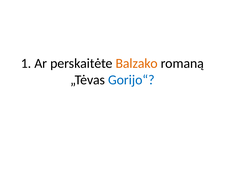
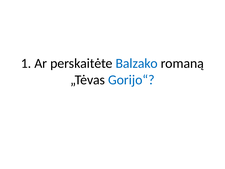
Balzako colour: orange -> blue
